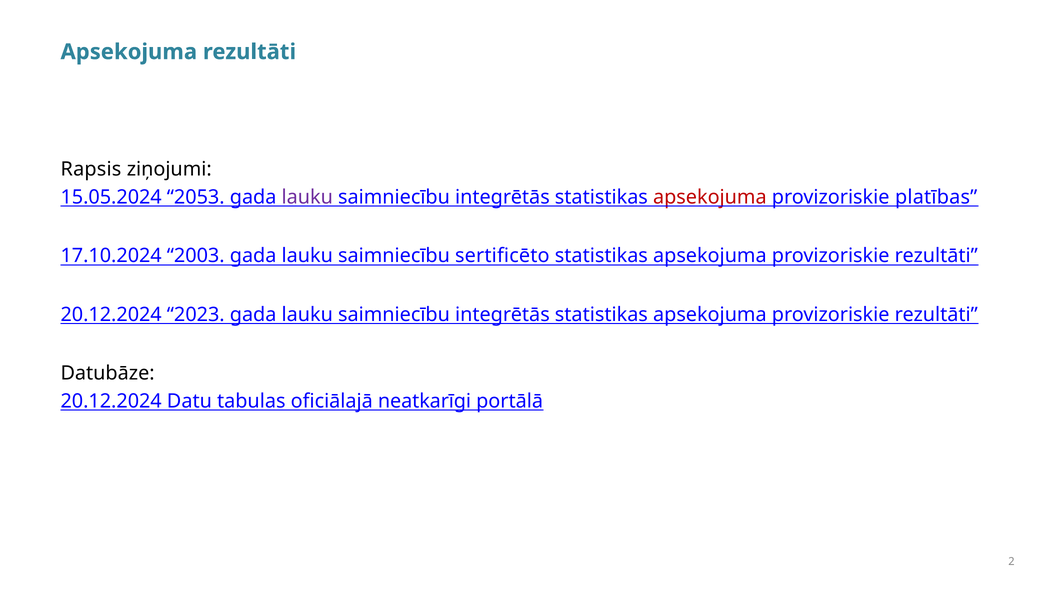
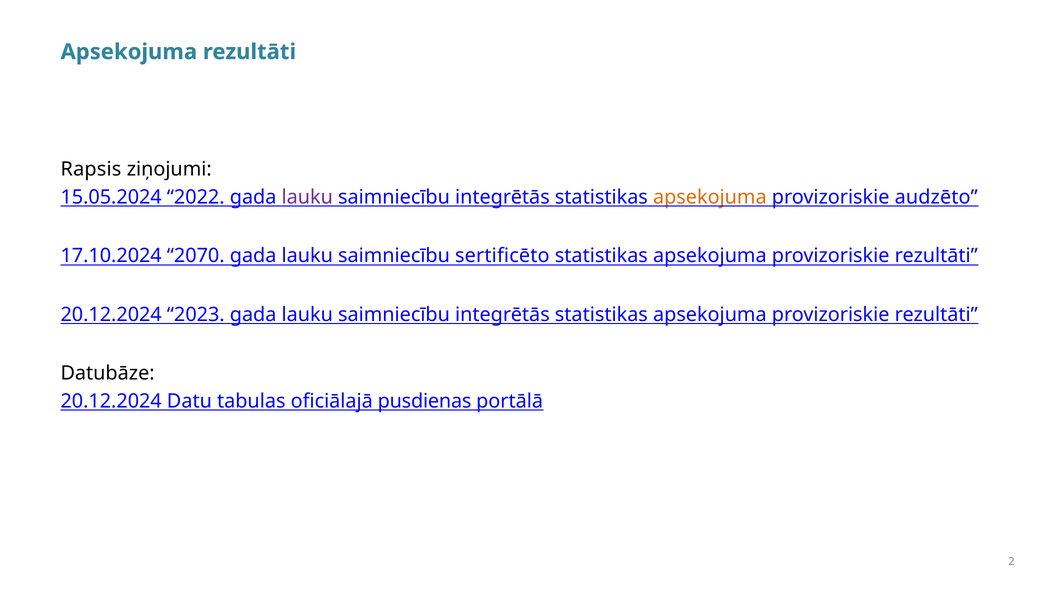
2053: 2053 -> 2022
apsekojuma at (710, 197) colour: red -> orange
platības: platības -> audzēto
2003: 2003 -> 2070
neatkarīgi: neatkarīgi -> pusdienas
